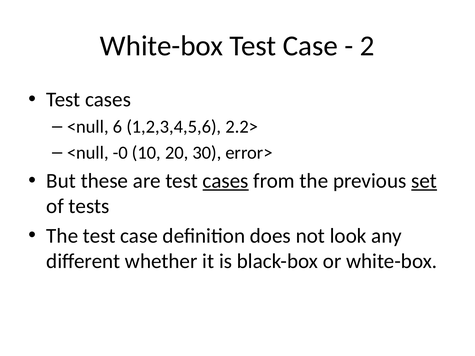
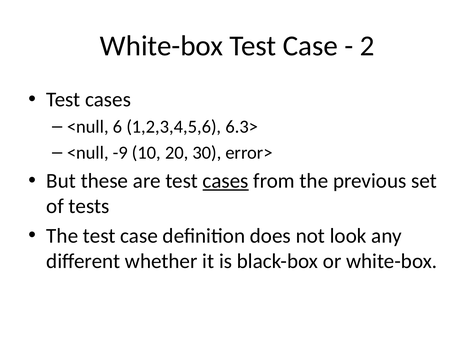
2.2>: 2.2> -> 6.3>
-0: -0 -> -9
set underline: present -> none
